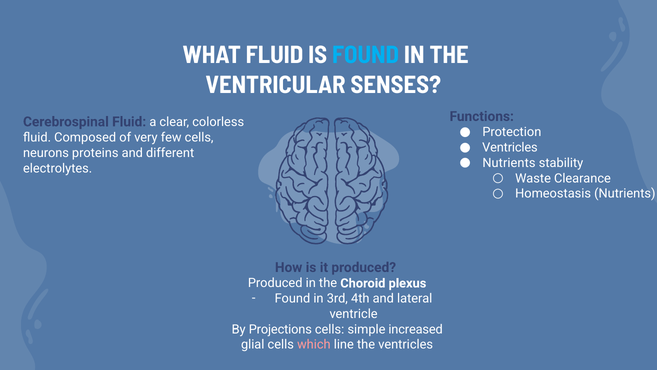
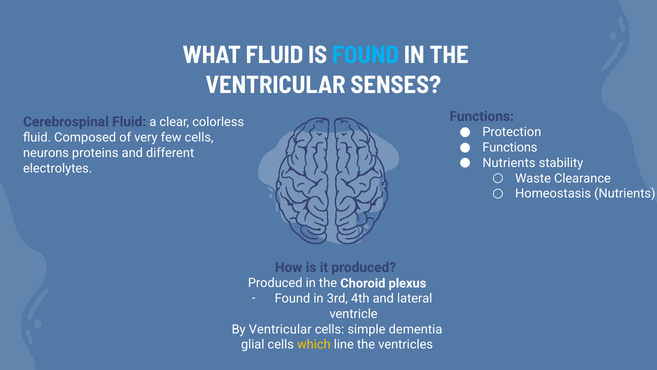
Ventricles at (510, 147): Ventricles -> Functions
By Projections: Projections -> Ventricular
increased: increased -> dementia
which colour: pink -> yellow
